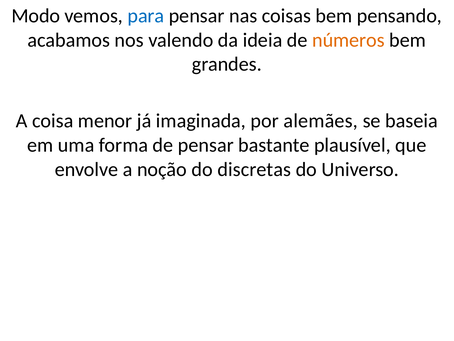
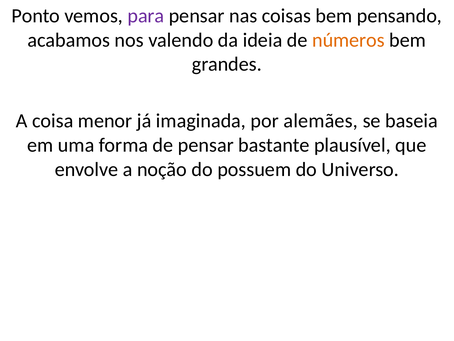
Modo: Modo -> Ponto
para colour: blue -> purple
discretas: discretas -> possuem
